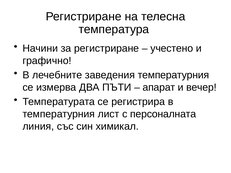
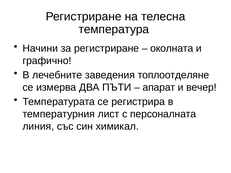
учестено: учестено -> околната
заведения температурния: температурния -> топлоотделяне
